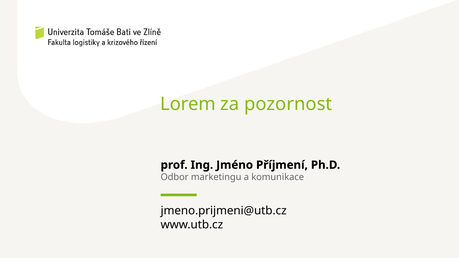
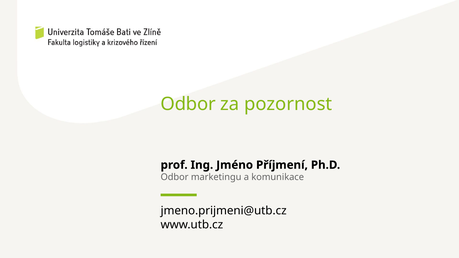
Lorem at (188, 104): Lorem -> Odbor
